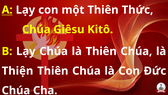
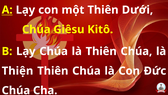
Thức: Thức -> Dưới
